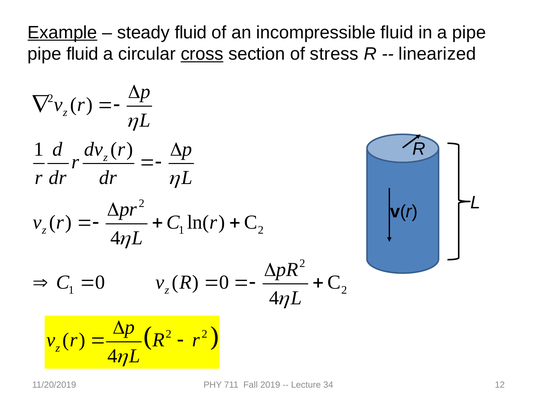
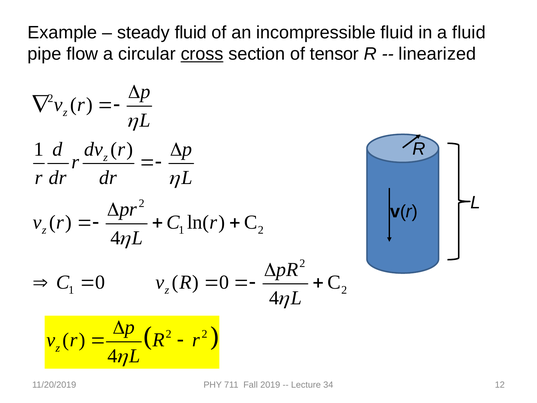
Example underline: present -> none
a pipe: pipe -> fluid
pipe fluid: fluid -> flow
stress: stress -> tensor
